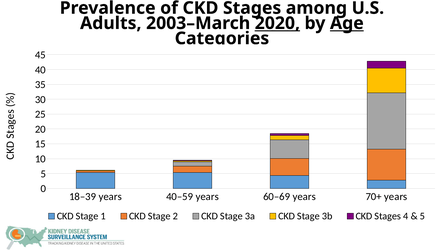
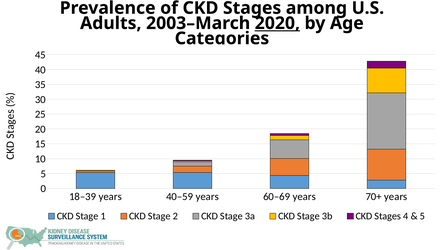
Age underline: present -> none
